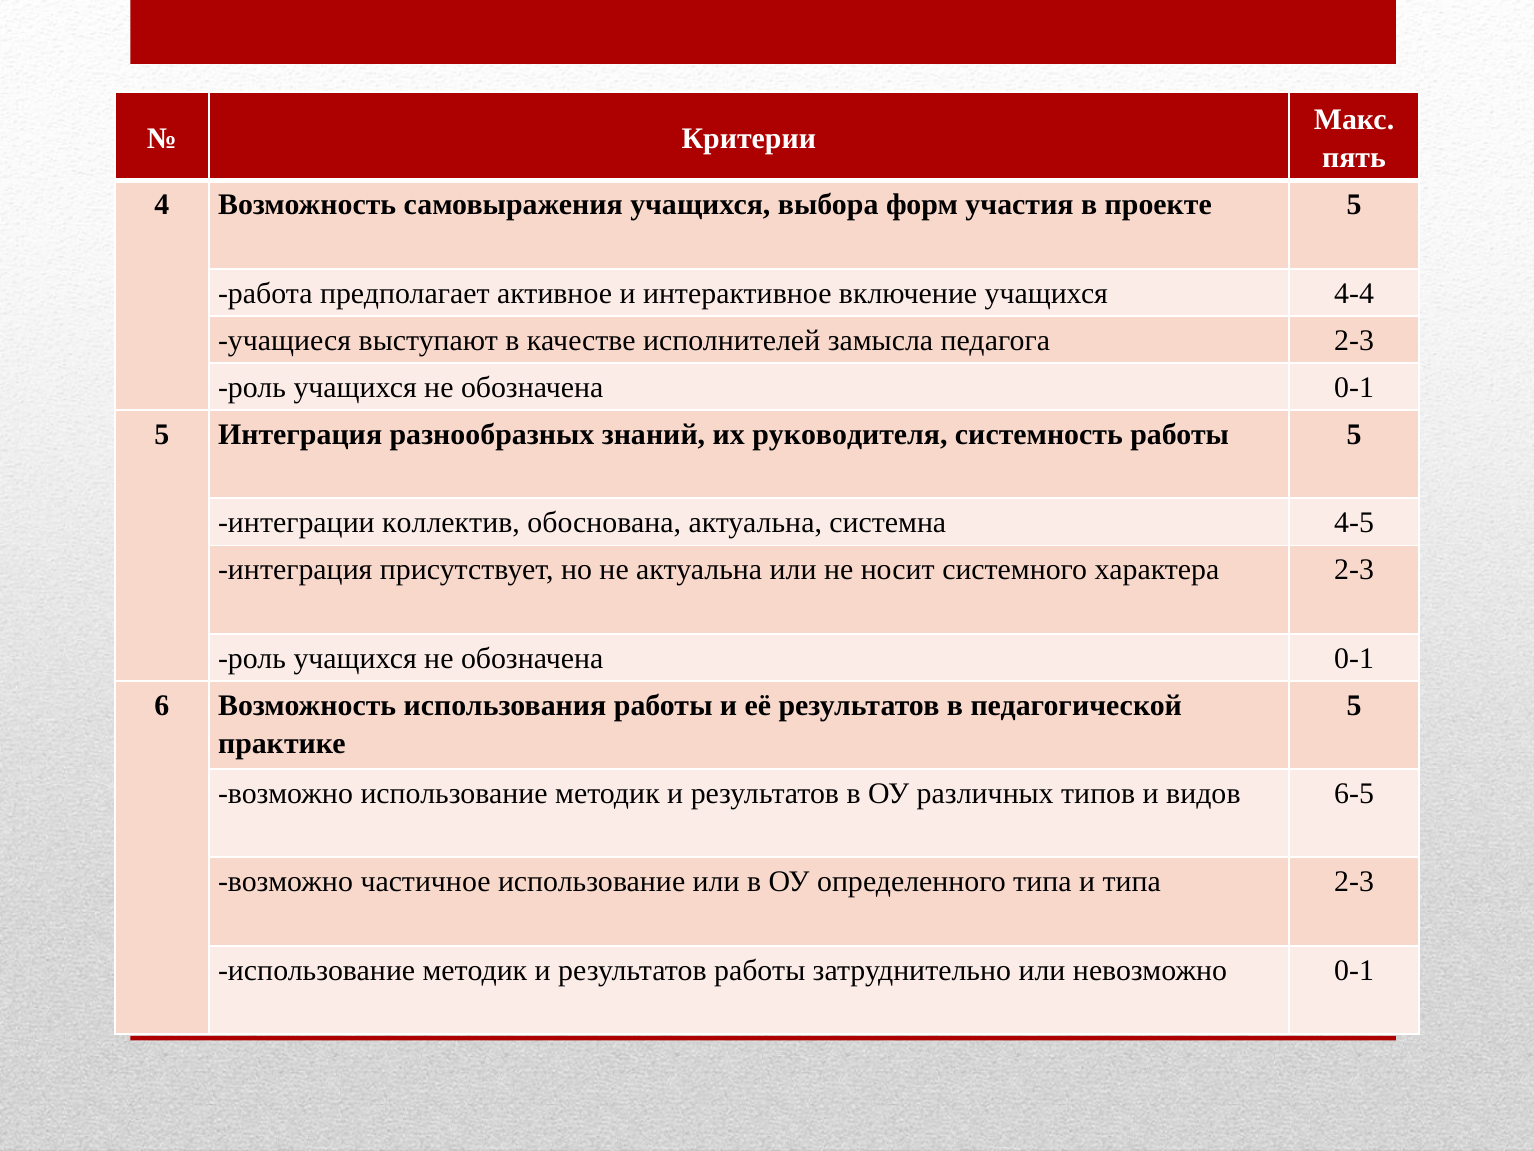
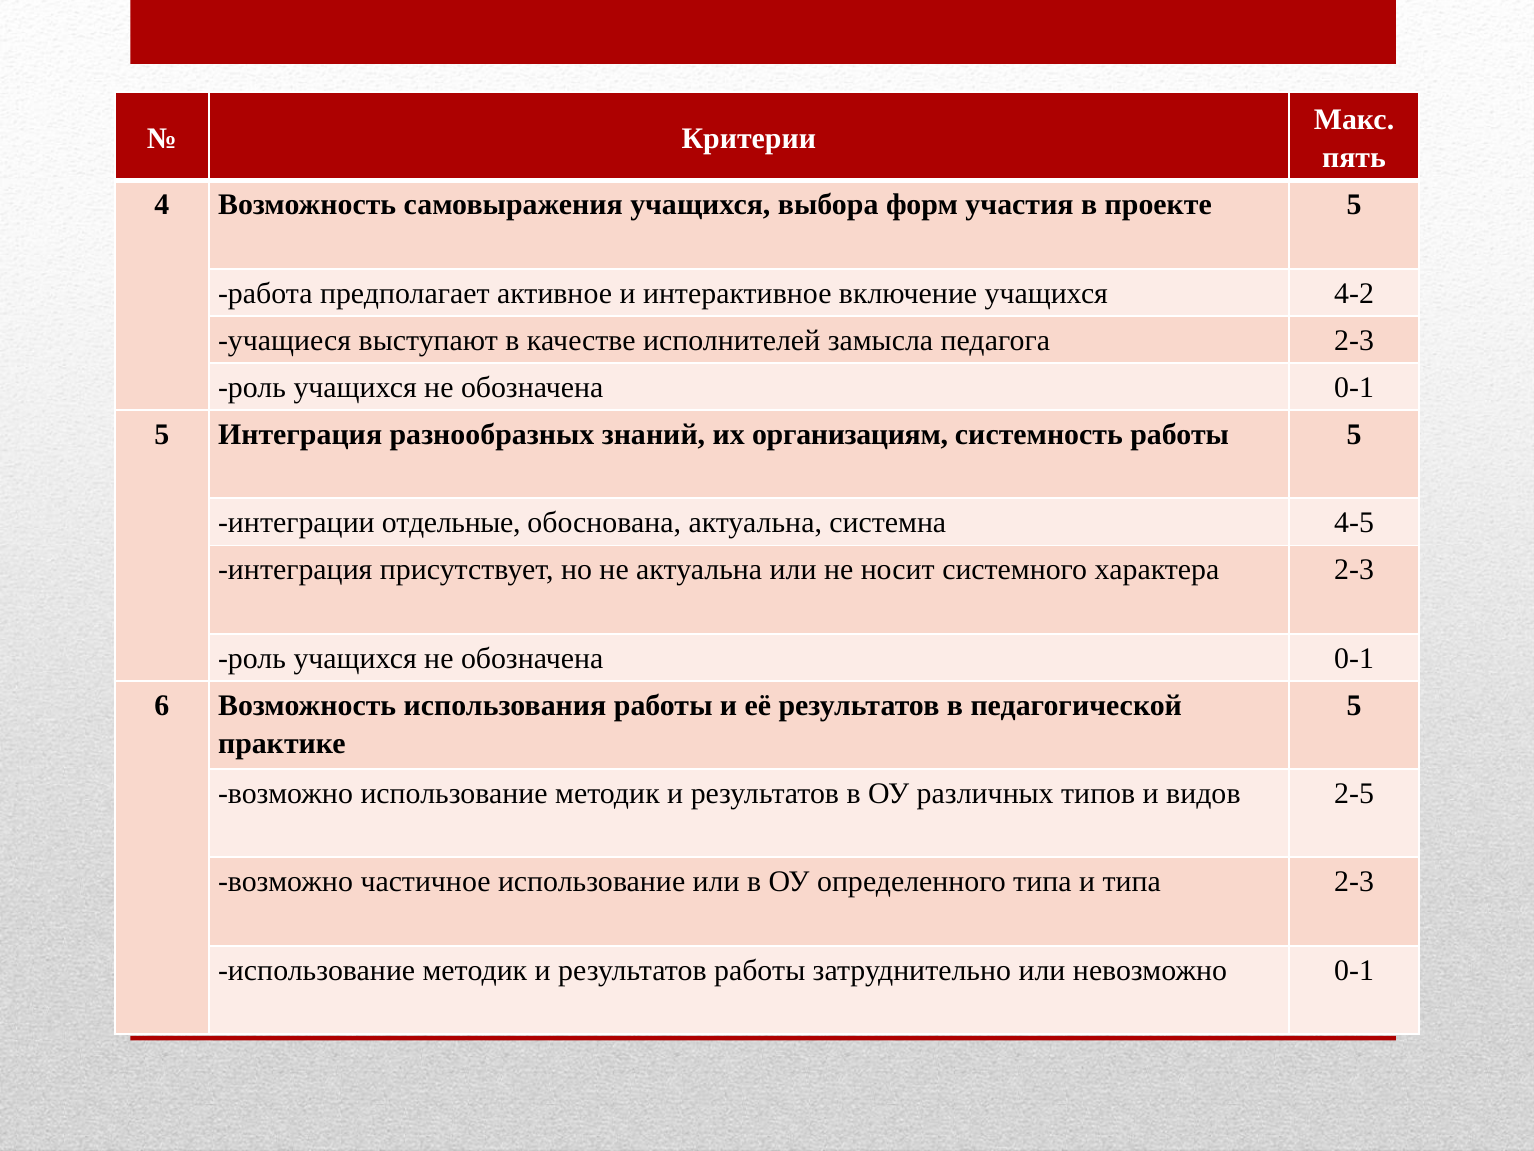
4-4: 4-4 -> 4-2
руководителя: руководителя -> организациям
коллектив: коллектив -> отдельные
6-5: 6-5 -> 2-5
